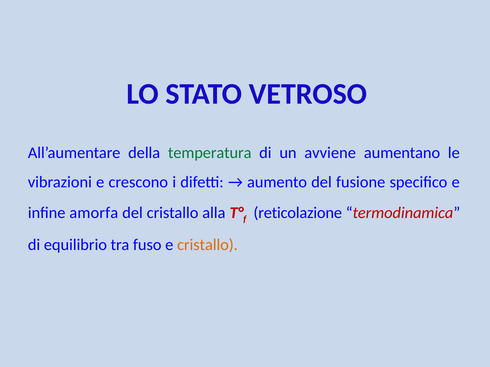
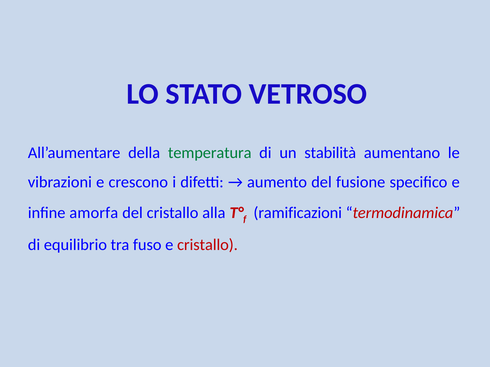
avviene: avviene -> stabilità
reticolazione: reticolazione -> ramificazioni
cristallo at (207, 245) colour: orange -> red
